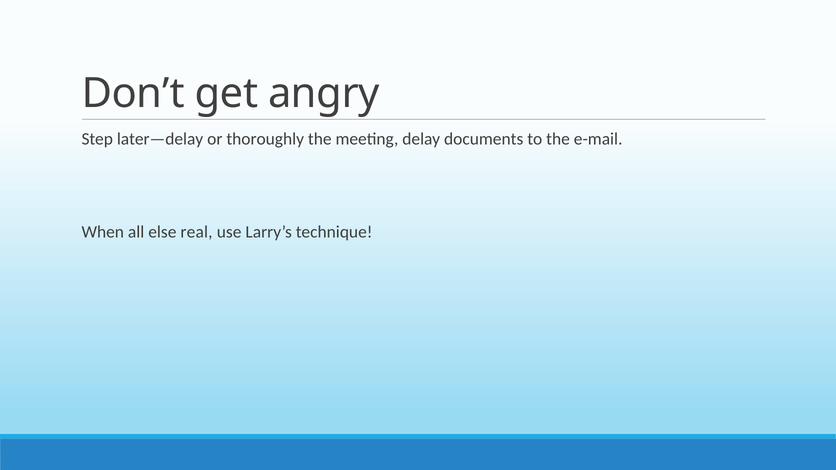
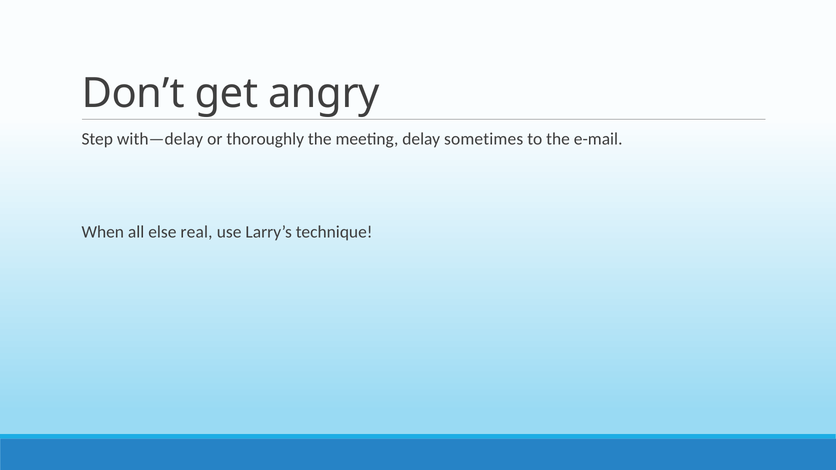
later—delay: later—delay -> with—delay
documents: documents -> sometimes
